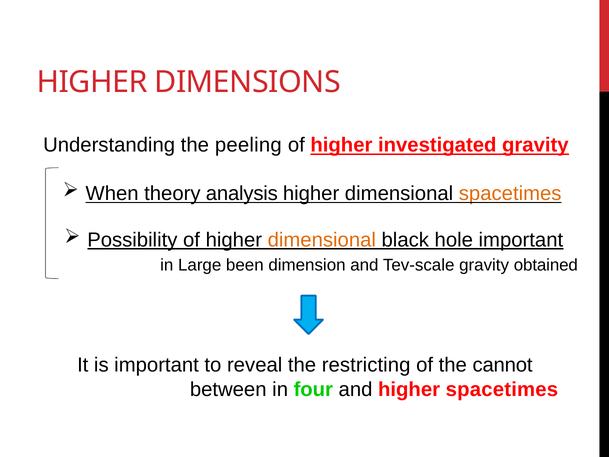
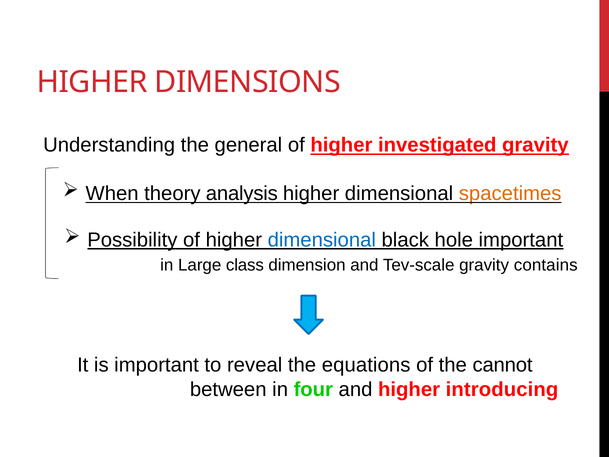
peeling: peeling -> general
dimensional at (322, 240) colour: orange -> blue
been: been -> class
obtained: obtained -> contains
restricting: restricting -> equations
higher spacetimes: spacetimes -> introducing
